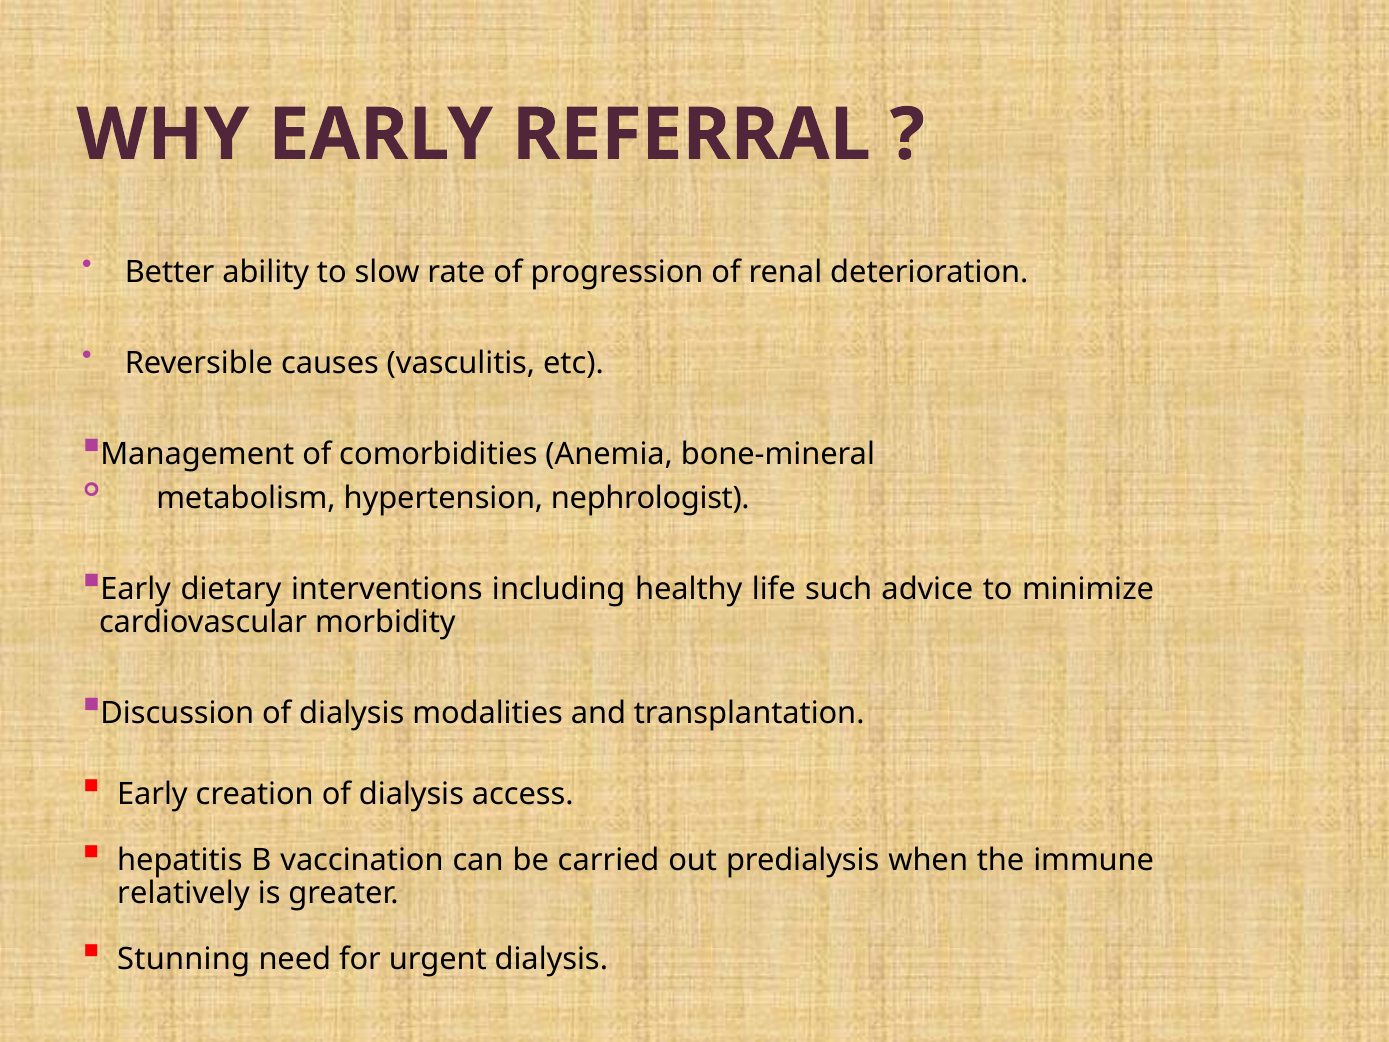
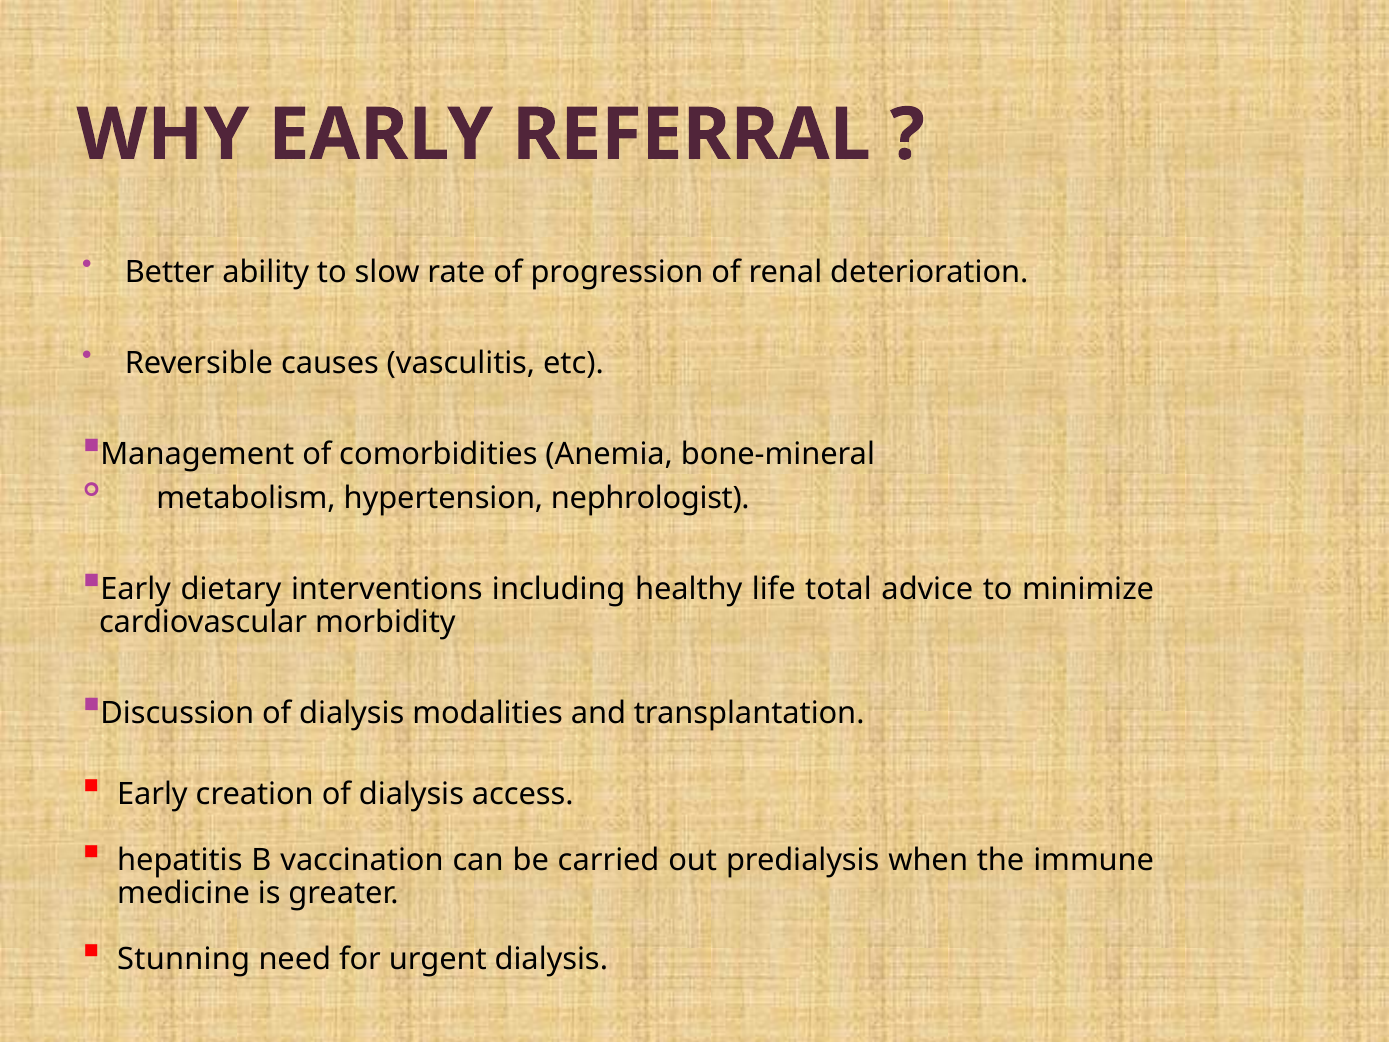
such: such -> total
relatively: relatively -> medicine
